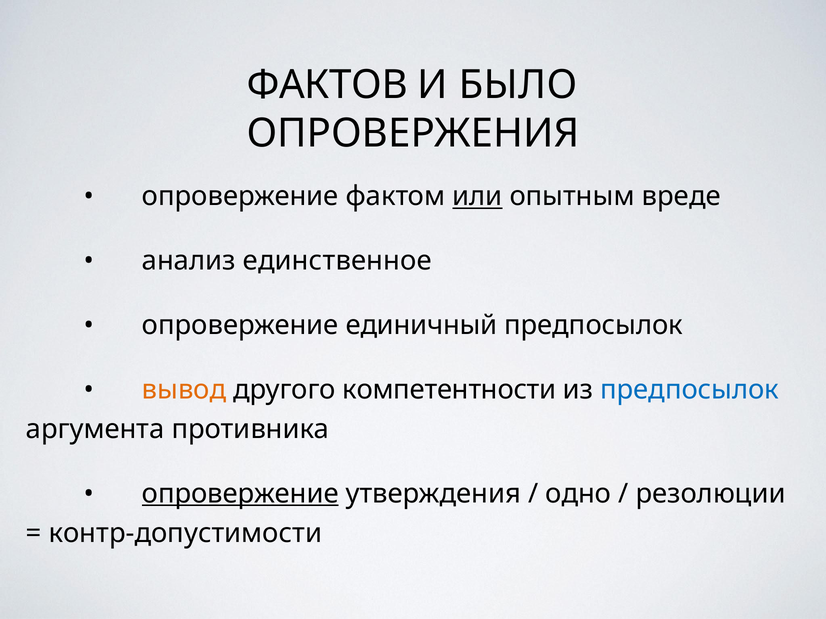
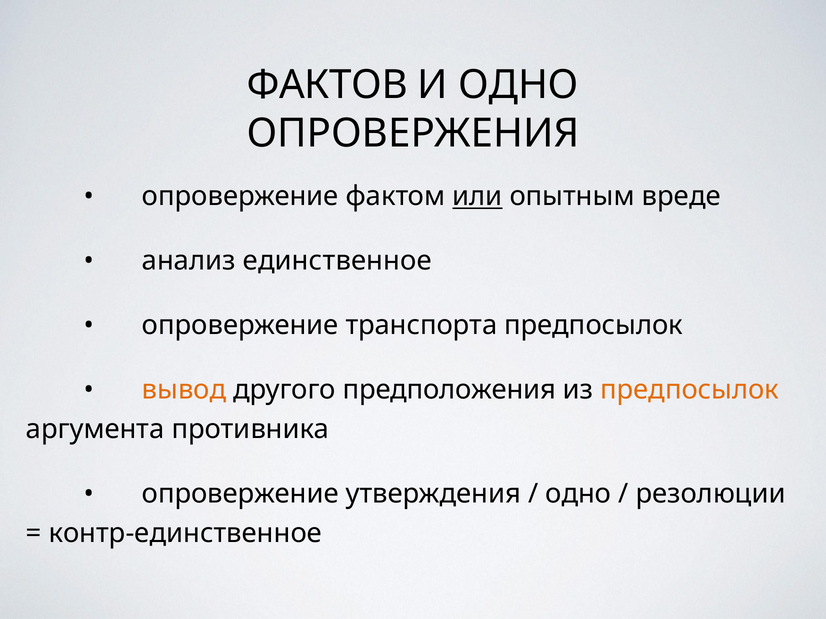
И БЫЛО: БЫЛО -> ОДНО
единичный: единичный -> транспорта
компетентности: компетентности -> предположения
предпосылок at (690, 390) colour: blue -> orange
опровержение at (240, 494) underline: present -> none
контр-допустимости: контр-допустимости -> контр-единственное
